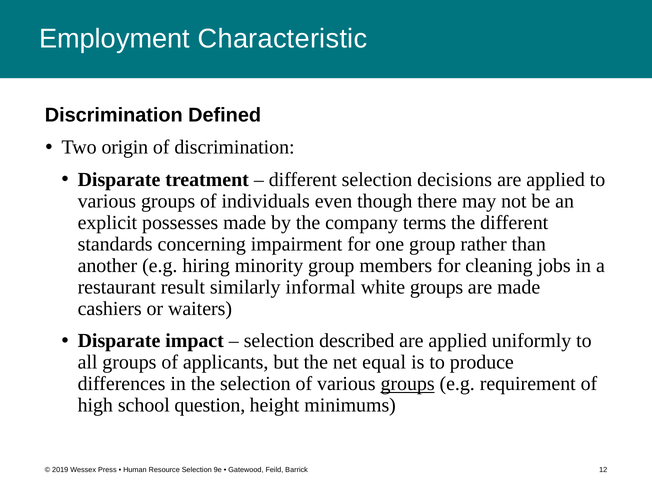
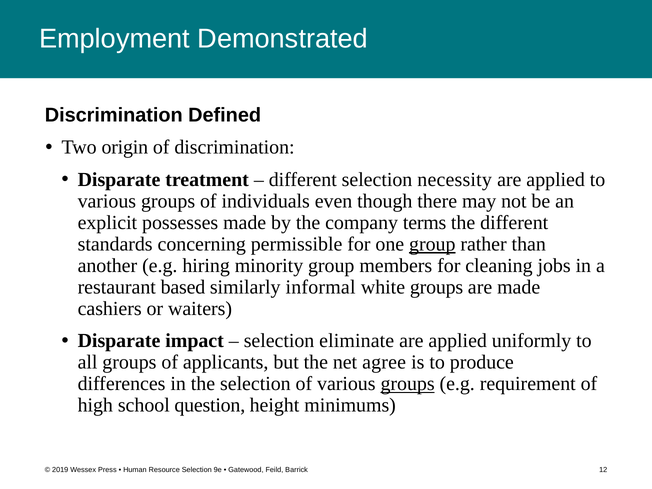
Characteristic: Characteristic -> Demonstrated
decisions: decisions -> necessity
impairment: impairment -> permissible
group at (432, 244) underline: none -> present
result: result -> based
described: described -> eliminate
equal: equal -> agree
